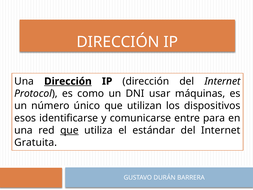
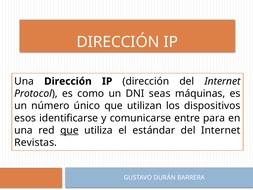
Dirección at (68, 81) underline: present -> none
usar: usar -> seas
Gratuita: Gratuita -> Revistas
